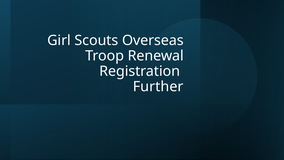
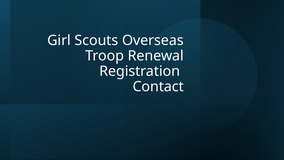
Further: Further -> Contact
